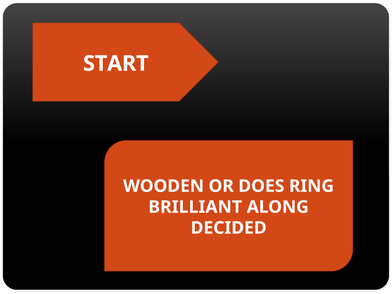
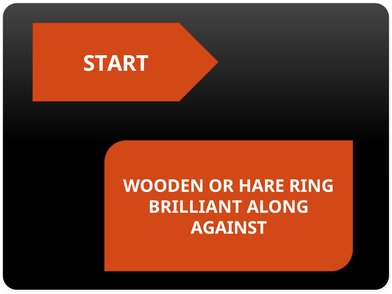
DOES: DOES -> HARE
DECIDED: DECIDED -> AGAINST
